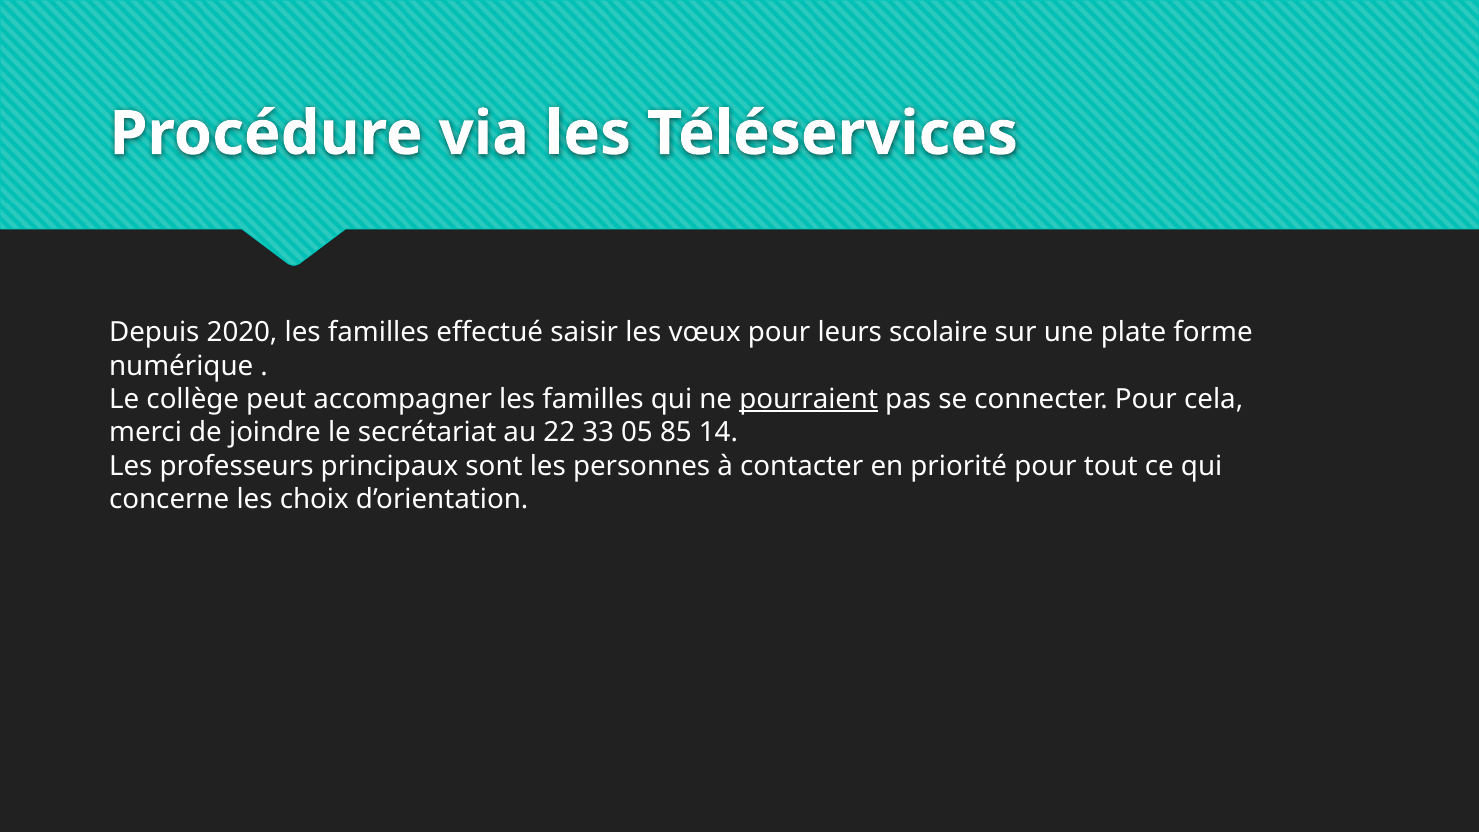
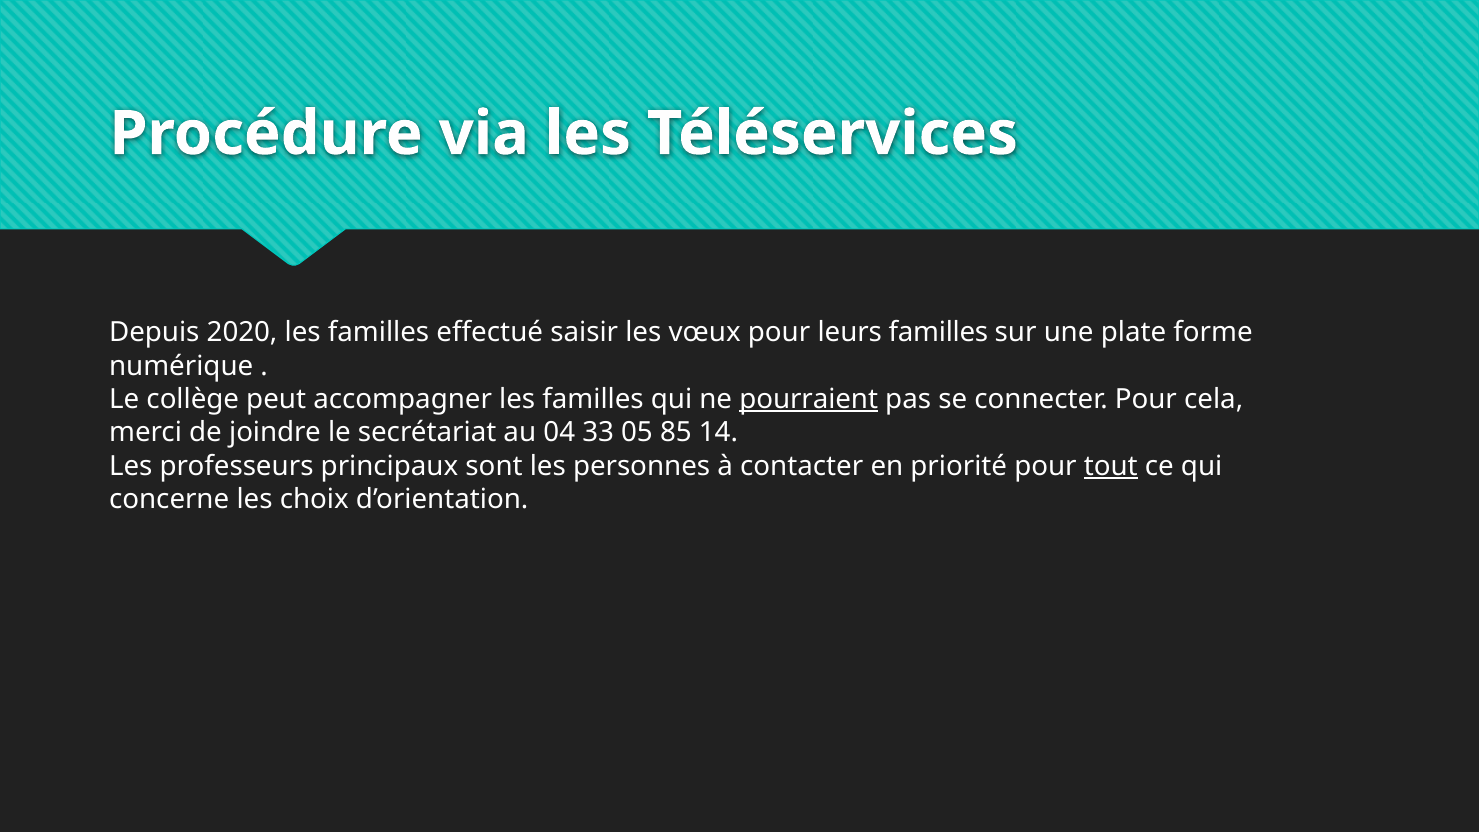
leurs scolaire: scolaire -> familles
22: 22 -> 04
tout underline: none -> present
